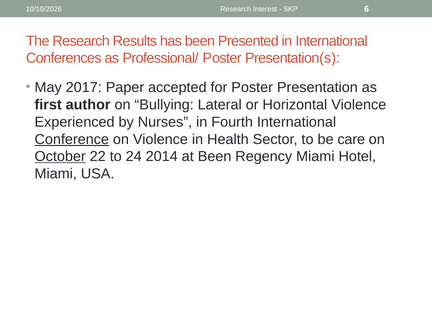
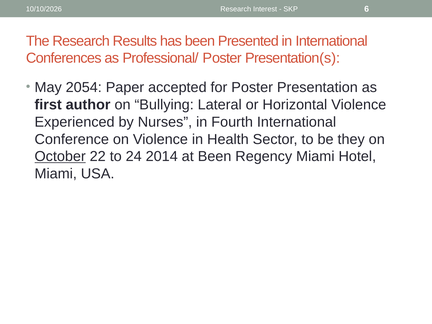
2017: 2017 -> 2054
Conference underline: present -> none
care: care -> they
